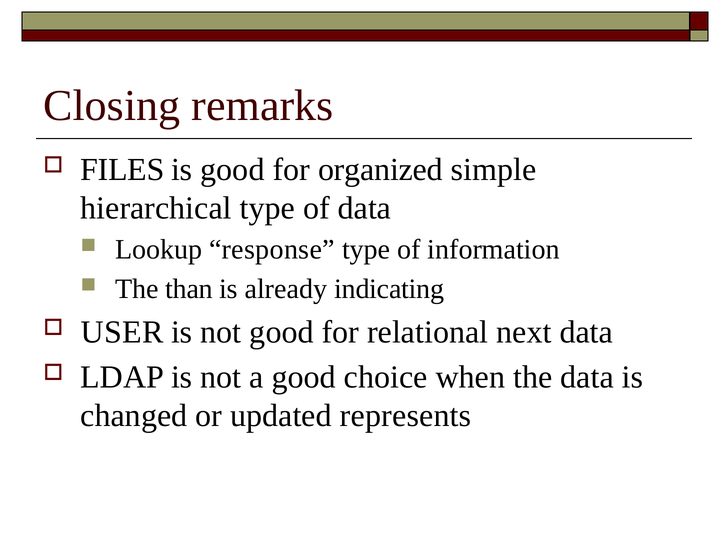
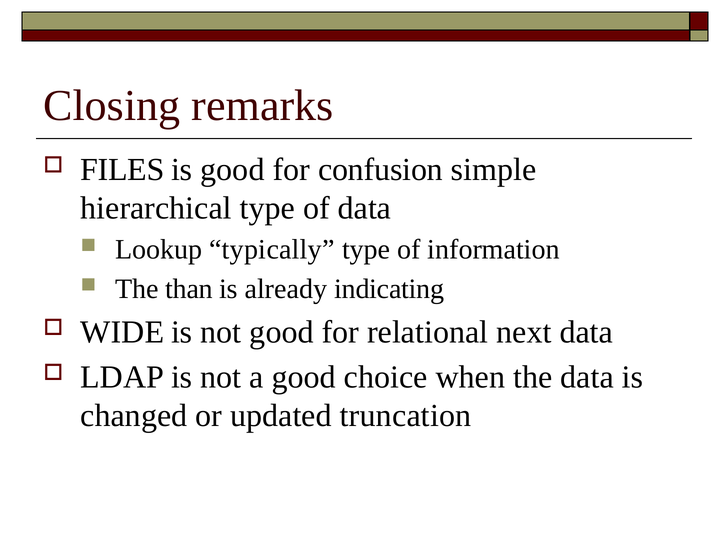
organized: organized -> confusion
response: response -> typically
USER: USER -> WIDE
represents: represents -> truncation
